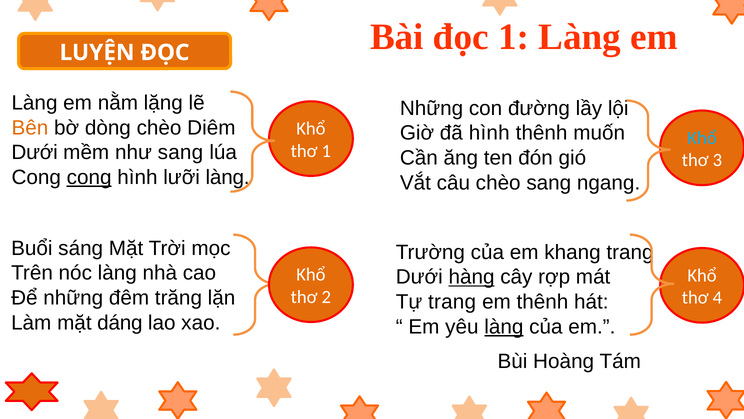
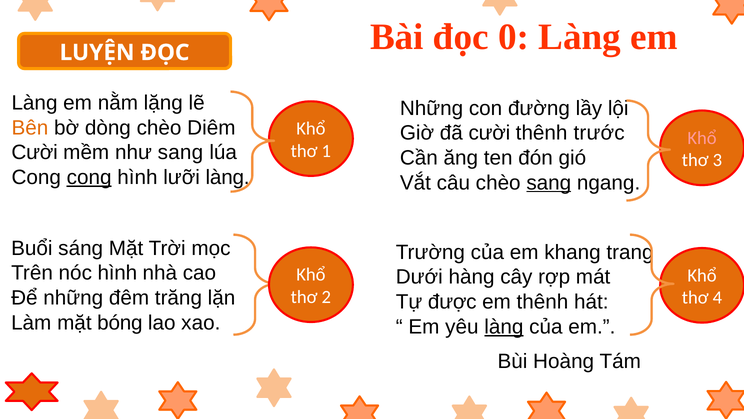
đọc 1: 1 -> 0
đã hình: hình -> cười
muốn: muốn -> trước
Khổ at (702, 138) colour: light blue -> pink
Dưới at (35, 152): Dưới -> Cười
sang at (549, 182) underline: none -> present
nóc làng: làng -> hình
hàng underline: present -> none
Tự trang: trang -> được
dáng: dáng -> bóng
